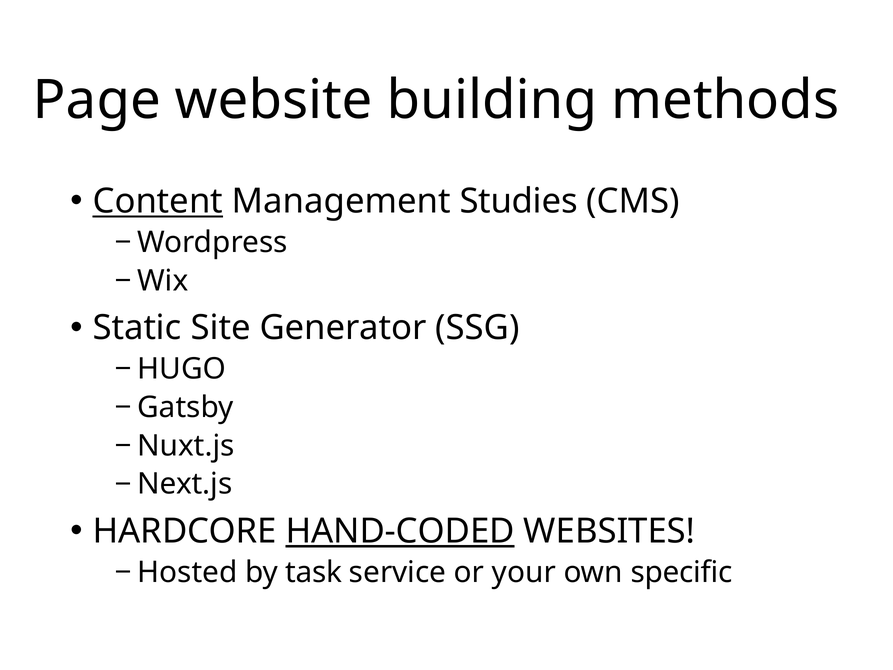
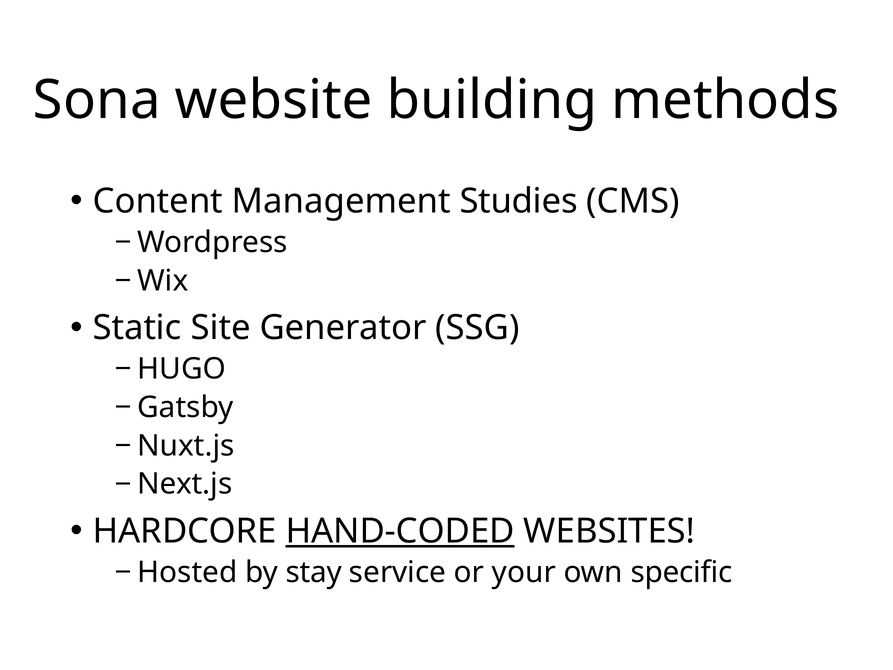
Page: Page -> Sona
Content underline: present -> none
task: task -> stay
